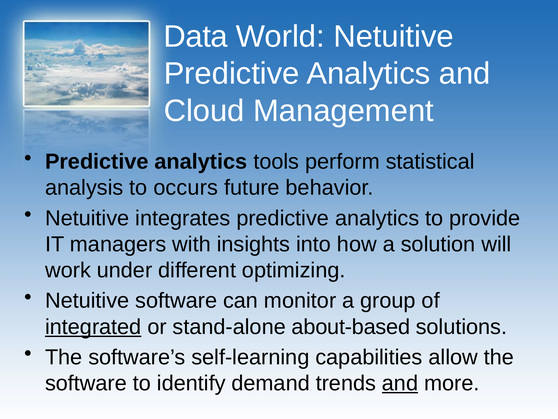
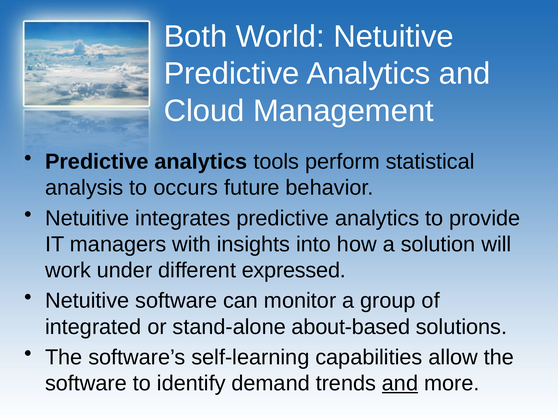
Data: Data -> Both
optimizing: optimizing -> expressed
integrated underline: present -> none
